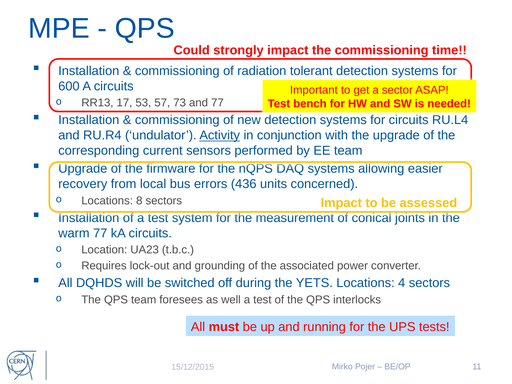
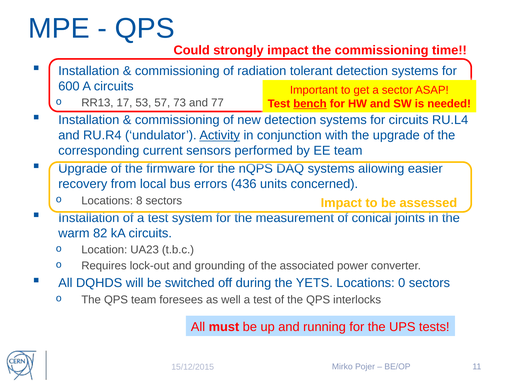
bench underline: none -> present
warm 77: 77 -> 82
4: 4 -> 0
